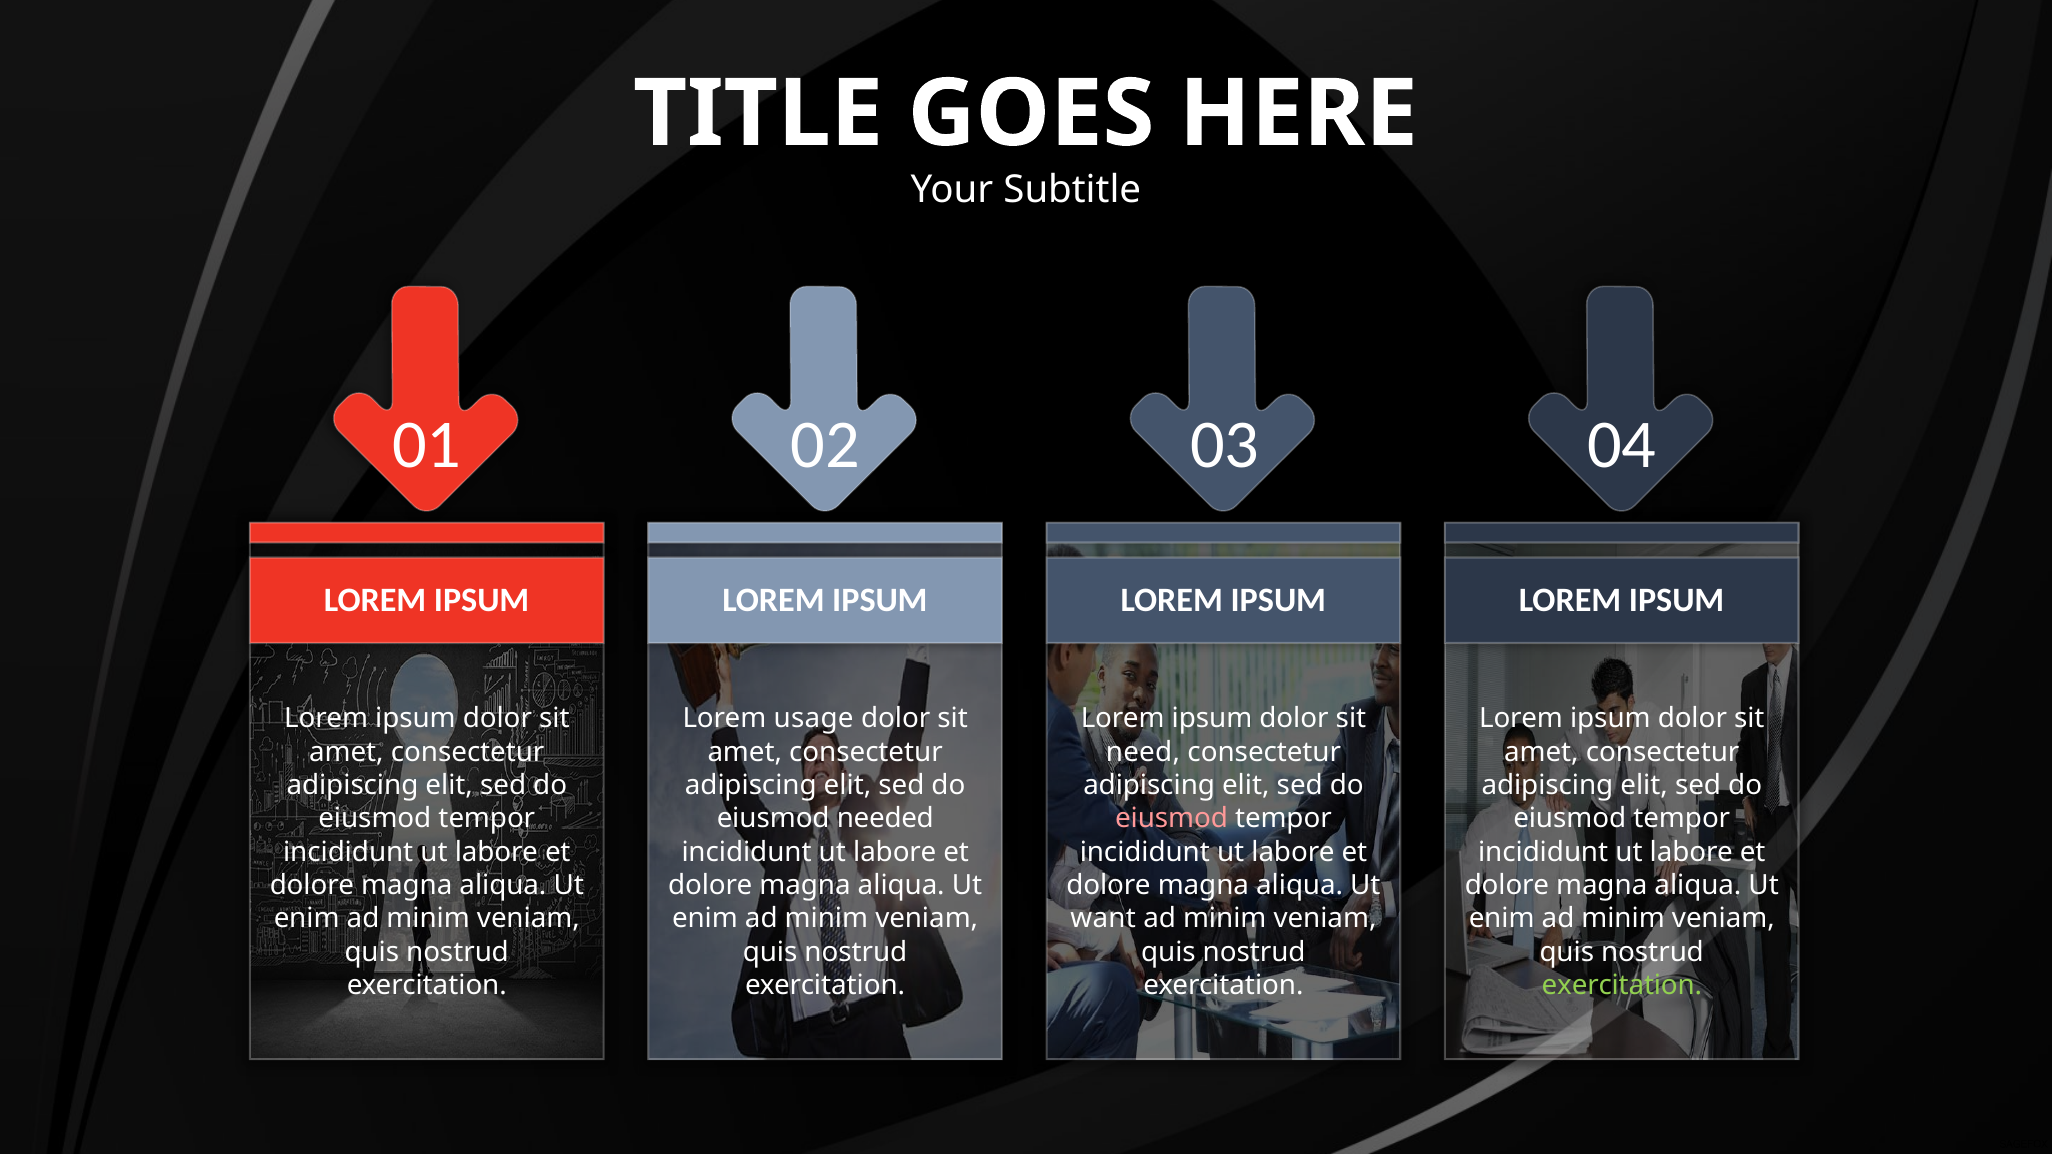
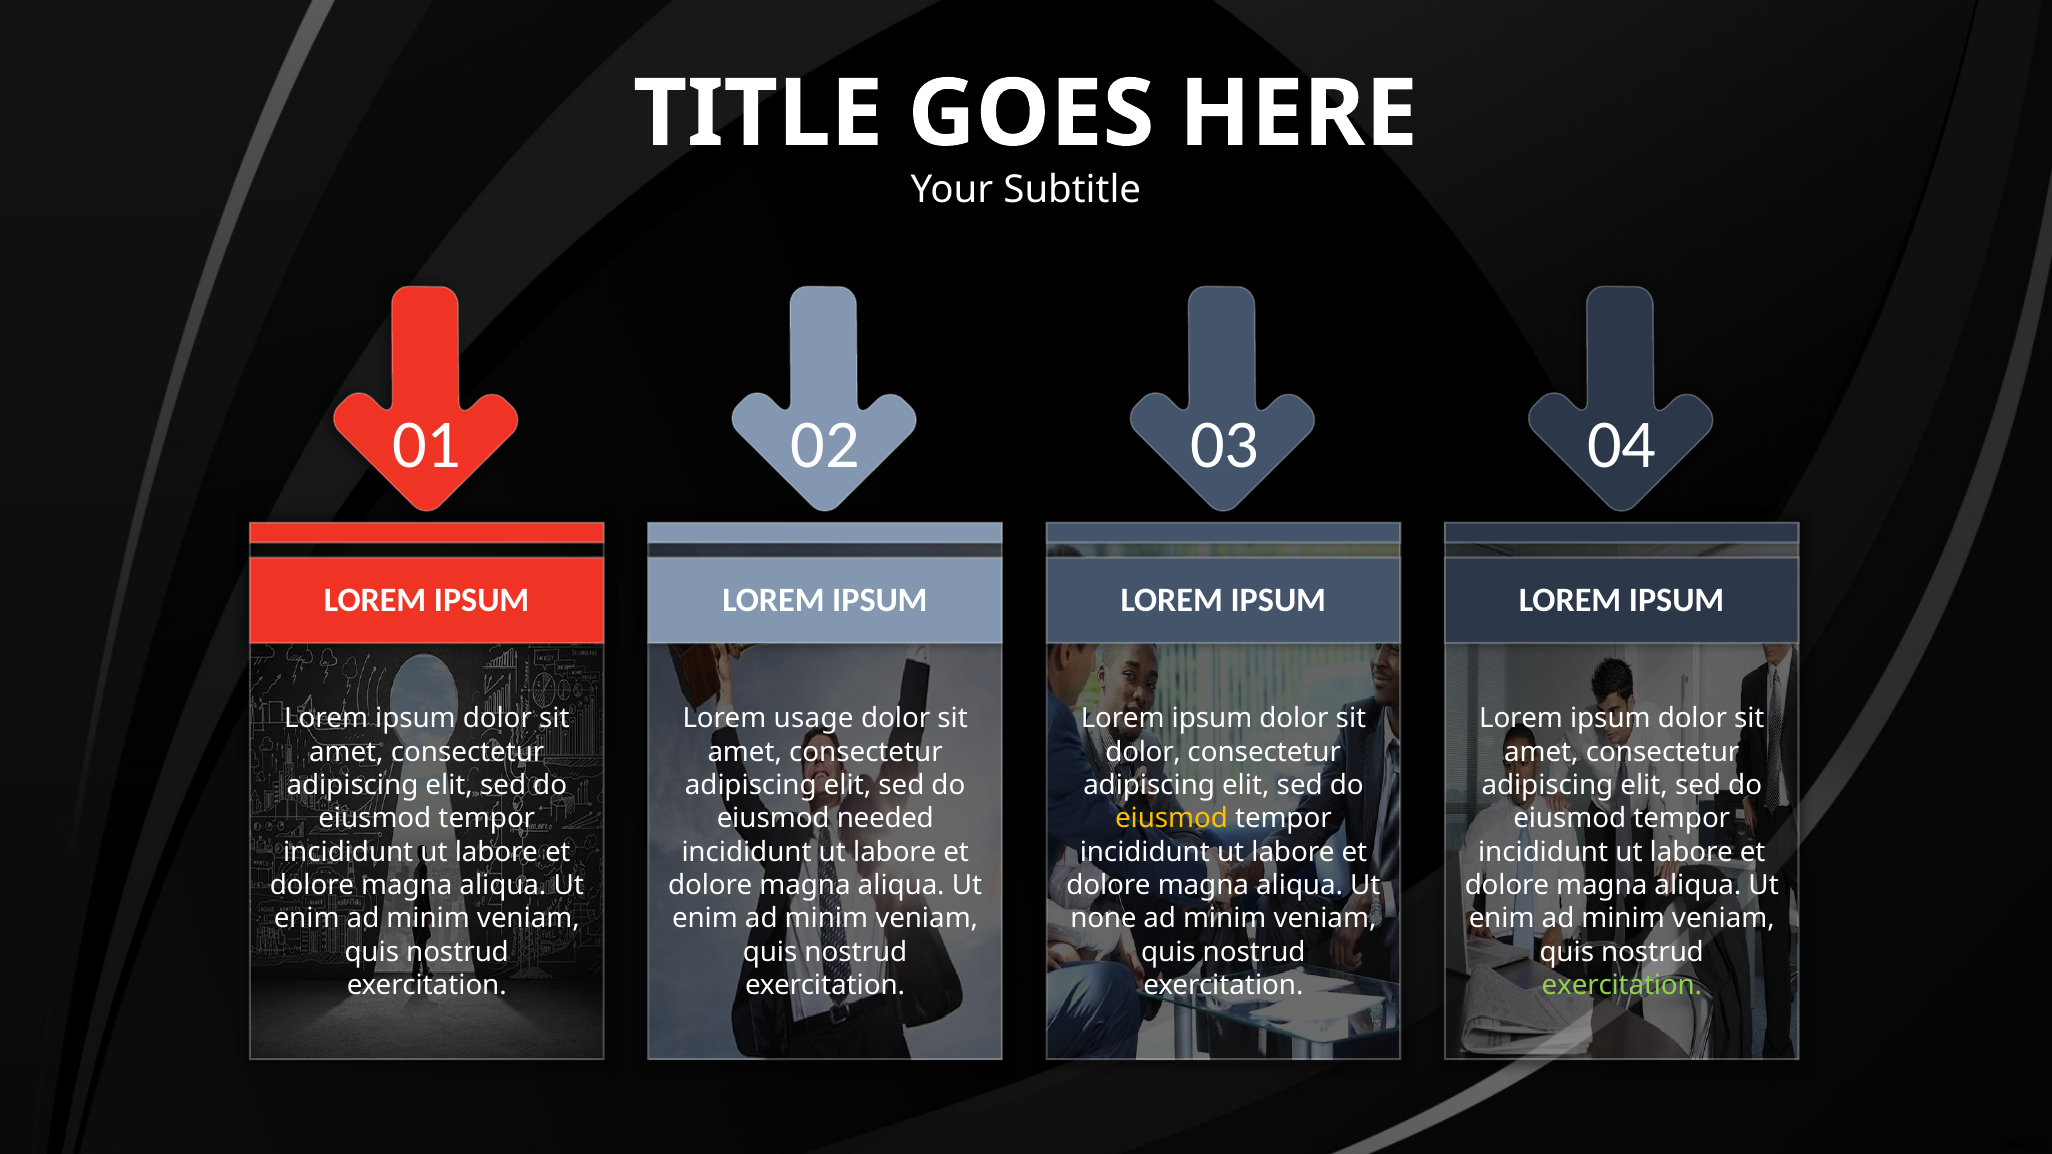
need at (1143, 752): need -> dolor
eiusmod at (1172, 819) colour: pink -> yellow
want: want -> none
